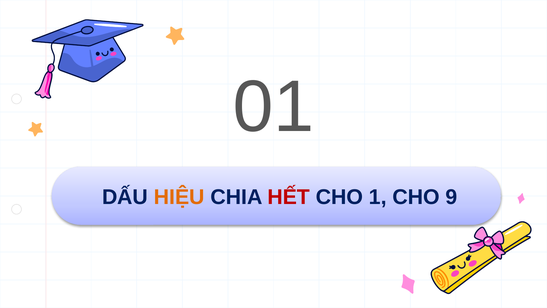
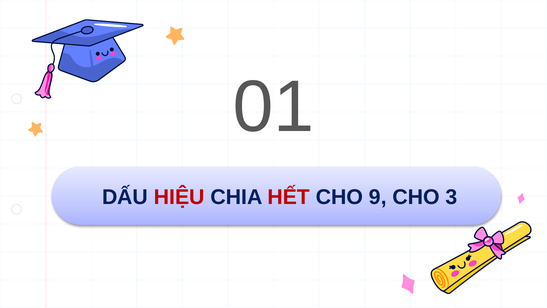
HIỆU colour: orange -> red
1: 1 -> 9
9: 9 -> 3
